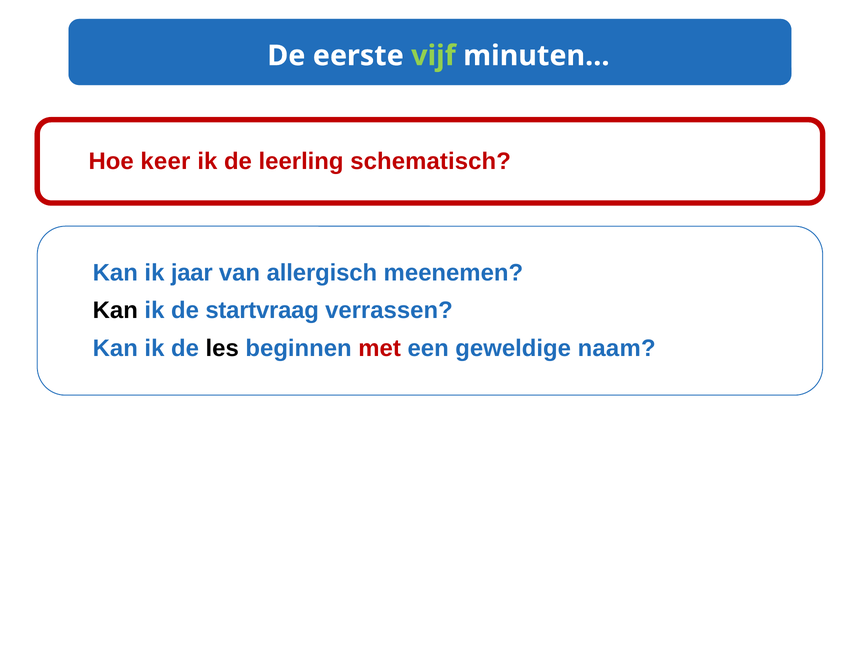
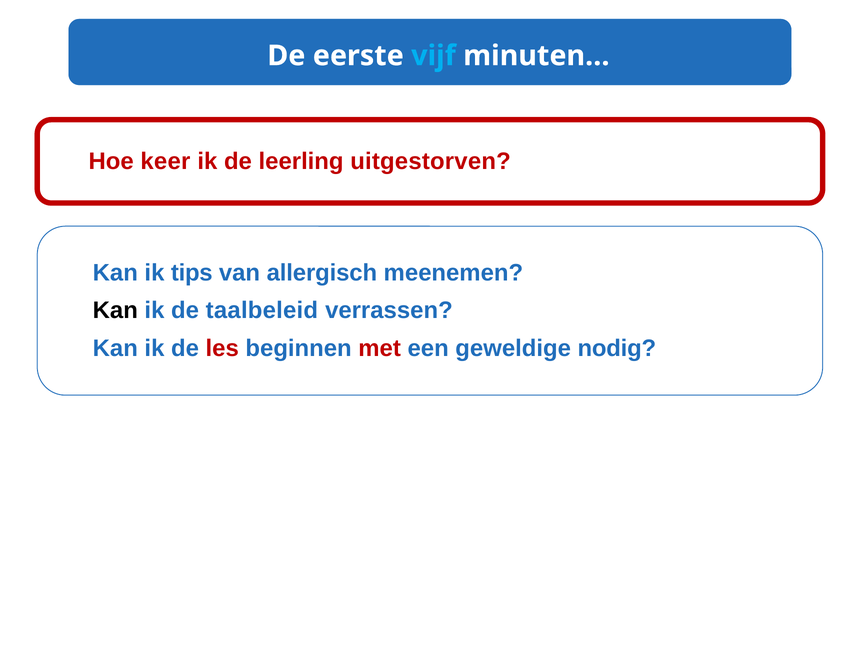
vijf colour: light green -> light blue
schematisch: schematisch -> uitgestorven
jaar: jaar -> tips
startvraag: startvraag -> taalbeleid
les colour: black -> red
naam: naam -> nodig
